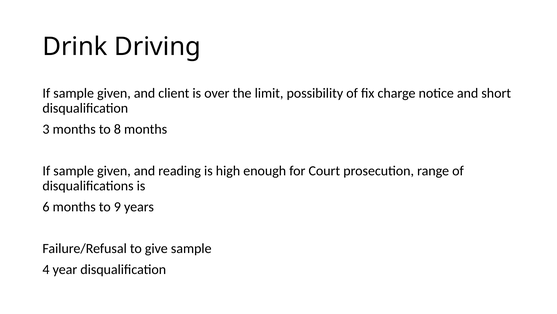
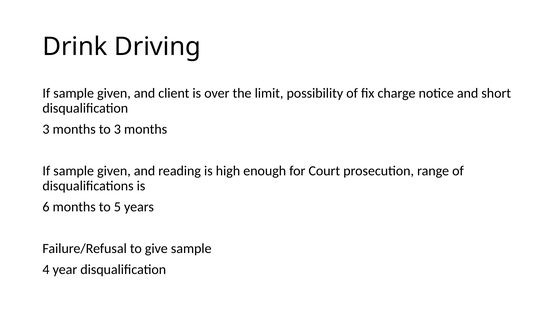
to 8: 8 -> 3
9: 9 -> 5
